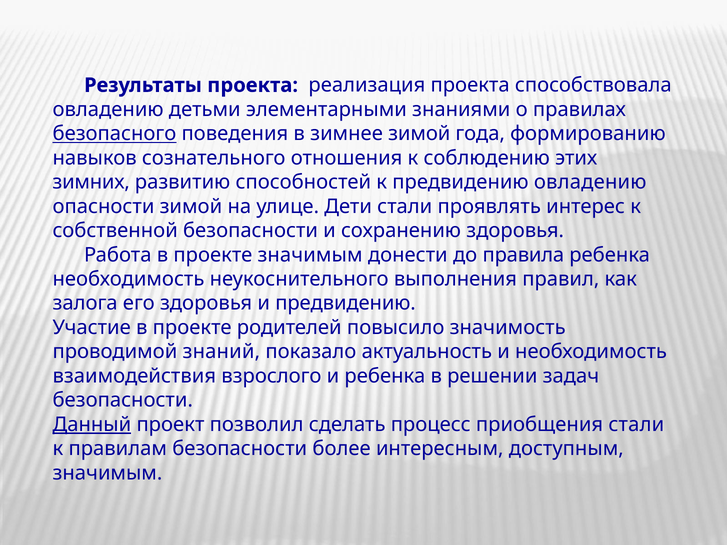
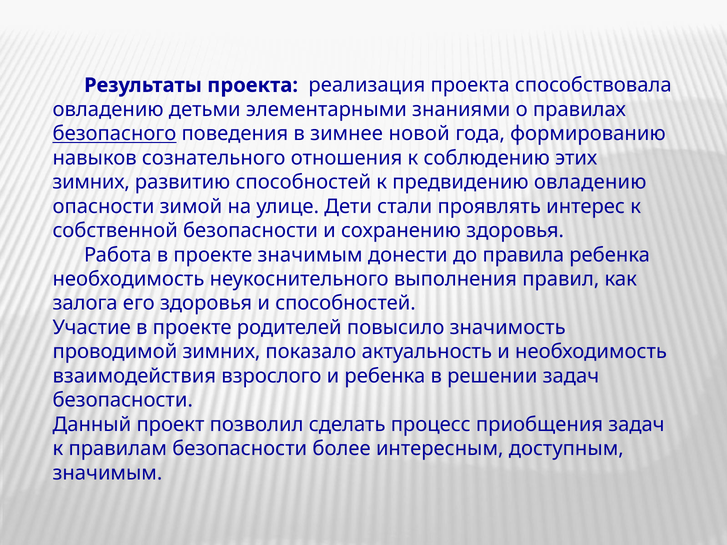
зимнее зимой: зимой -> новой
и предвидению: предвидению -> способностей
проводимой знаний: знаний -> зимних
Данный underline: present -> none
приобщения стали: стали -> задач
